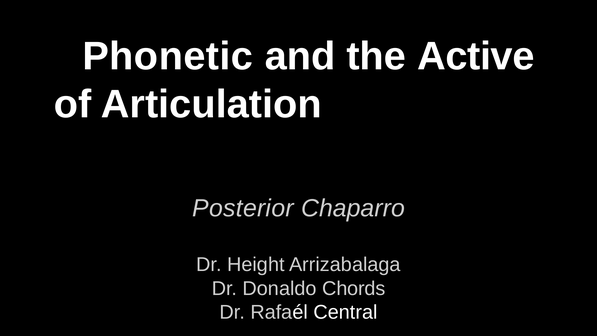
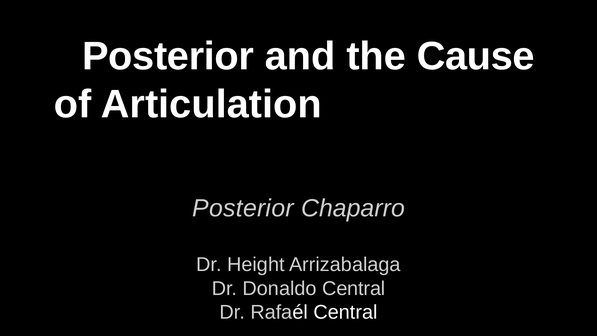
Phonetic at (168, 56): Phonetic -> Posterior
Active: Active -> Cause
Donaldo Chords: Chords -> Central
